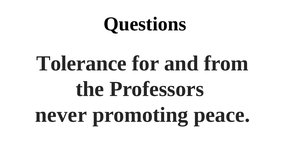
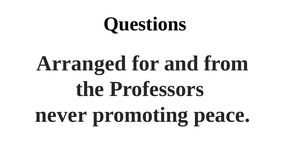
Tolerance: Tolerance -> Arranged
